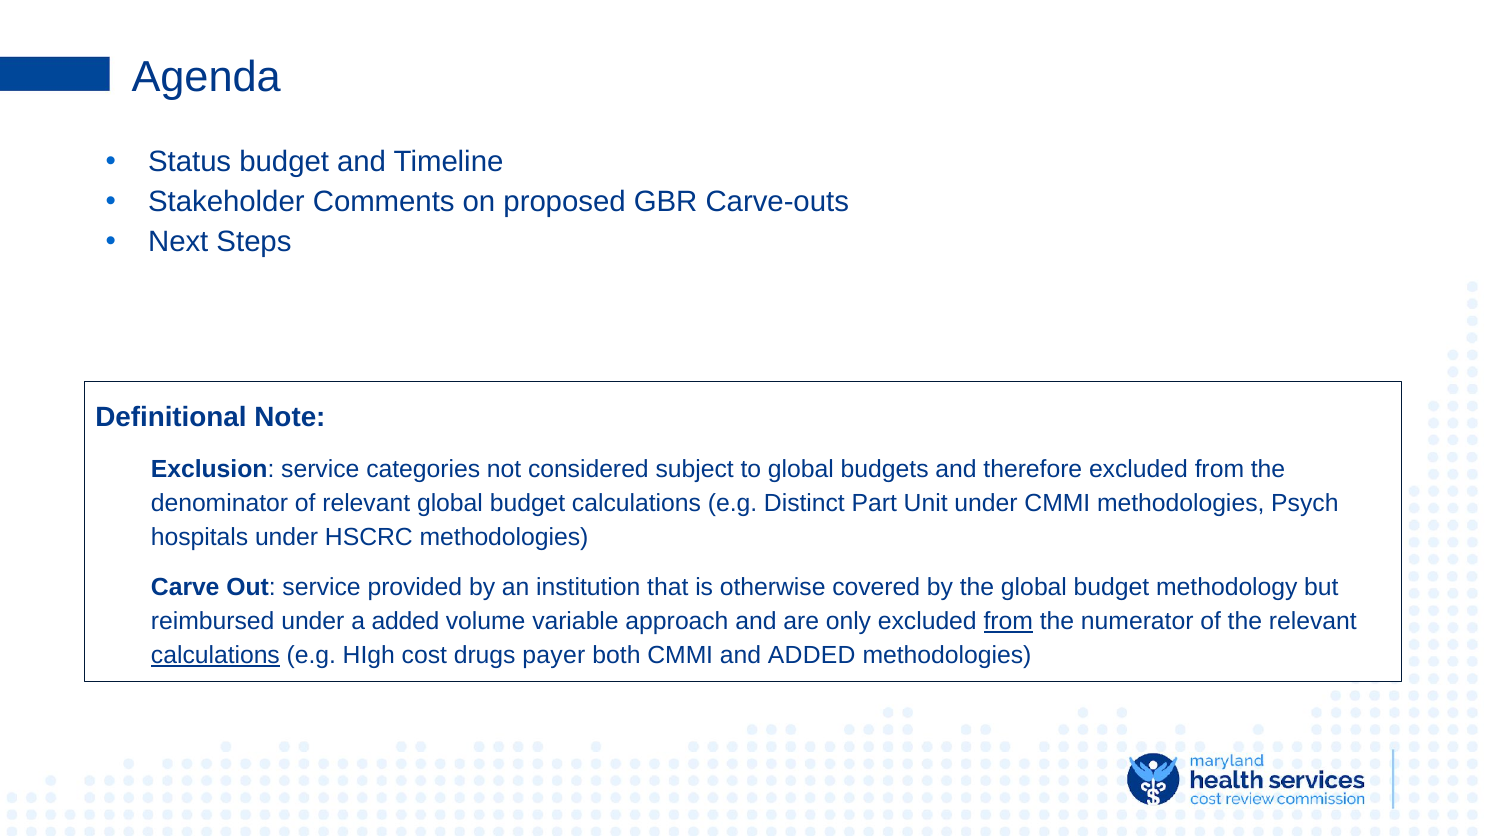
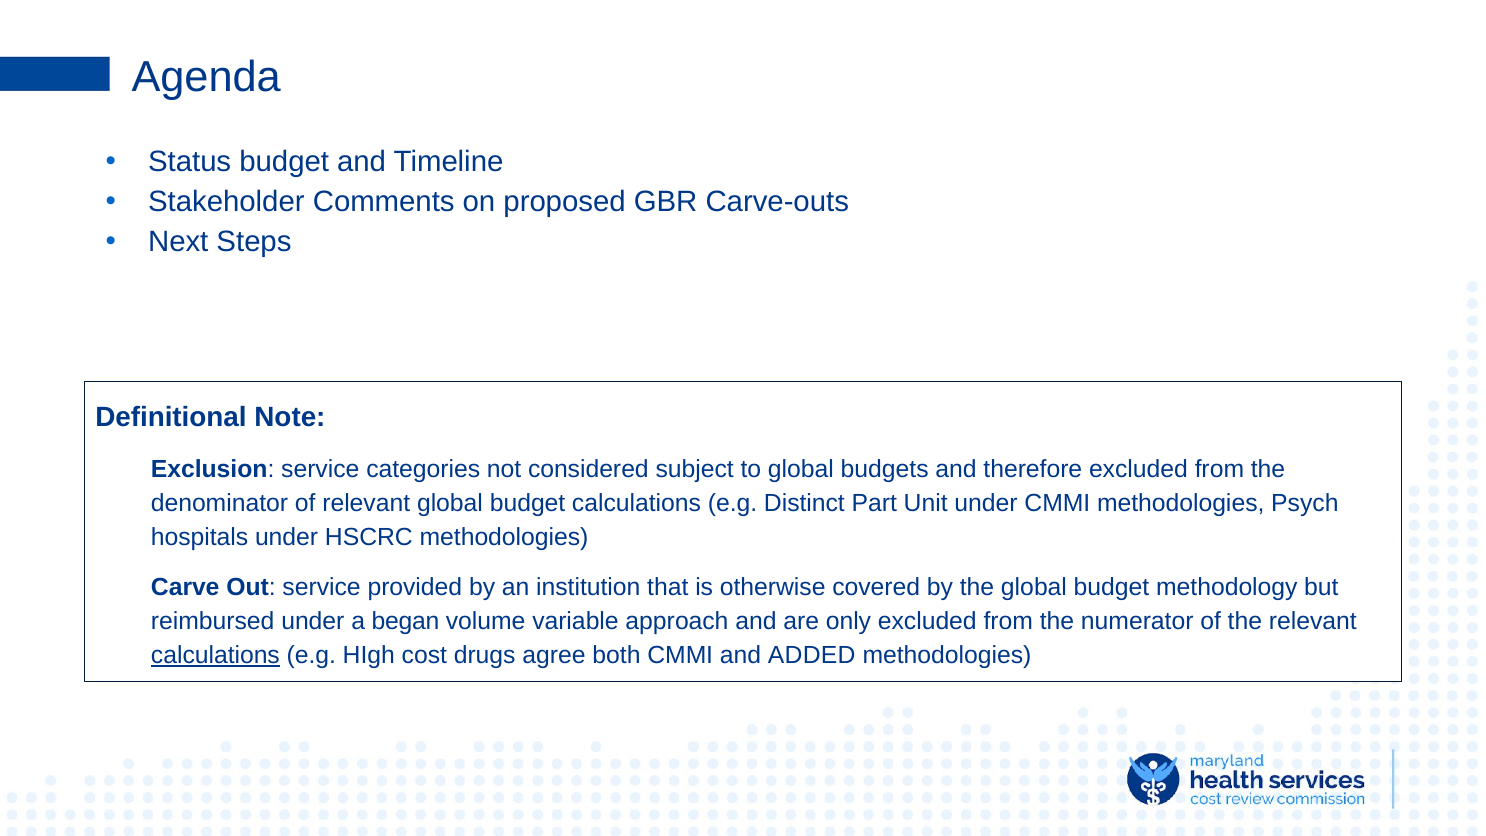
a added: added -> began
from at (1008, 621) underline: present -> none
payer: payer -> agree
